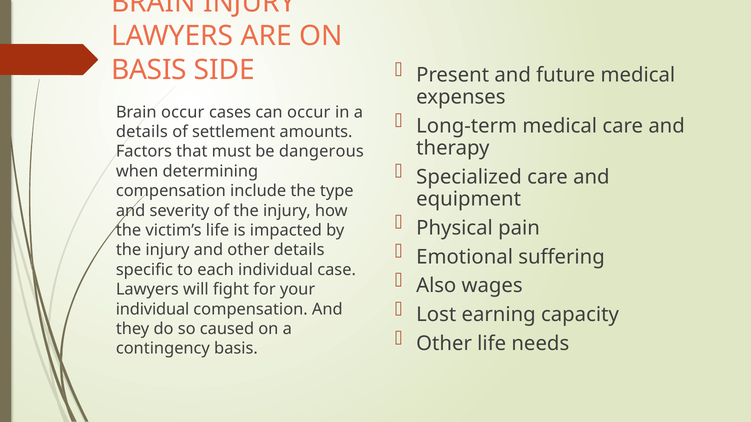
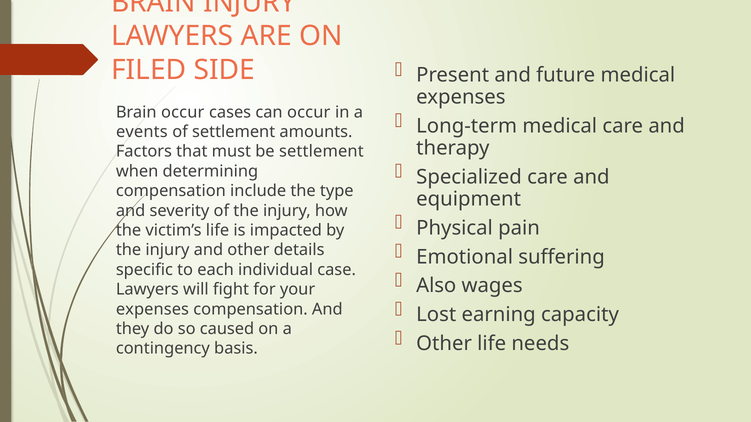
BASIS at (149, 70): BASIS -> FILED
details at (142, 132): details -> events
be dangerous: dangerous -> settlement
individual at (153, 309): individual -> expenses
